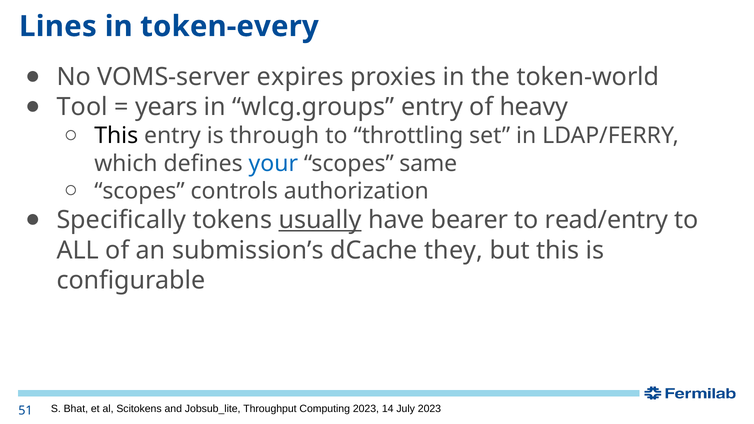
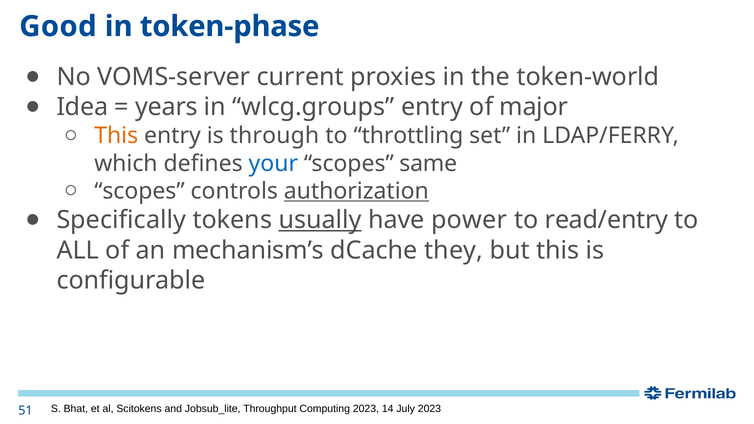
Lines: Lines -> Good
token-every: token-every -> token-phase
expires: expires -> current
Tool: Tool -> Idea
heavy: heavy -> major
This at (116, 136) colour: black -> orange
authorization underline: none -> present
bearer: bearer -> power
submission’s: submission’s -> mechanism’s
